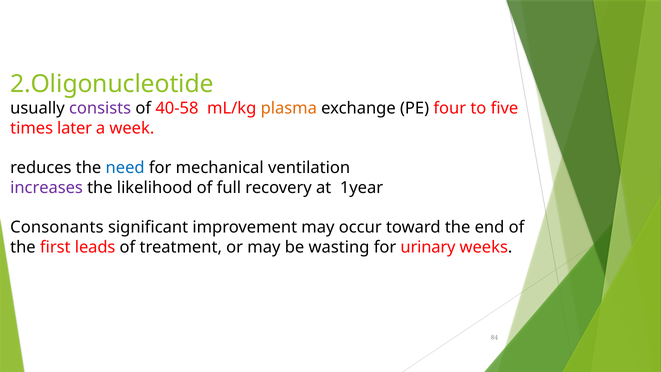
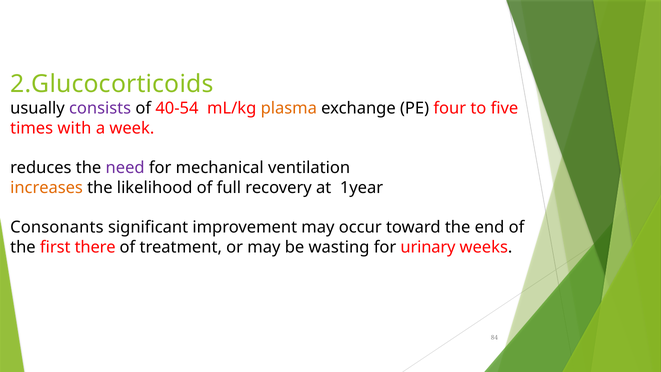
2.Oligonucleotide: 2.Oligonucleotide -> 2.Glucocorticoids
40-58: 40-58 -> 40-54
later: later -> with
need colour: blue -> purple
increases colour: purple -> orange
leads: leads -> there
